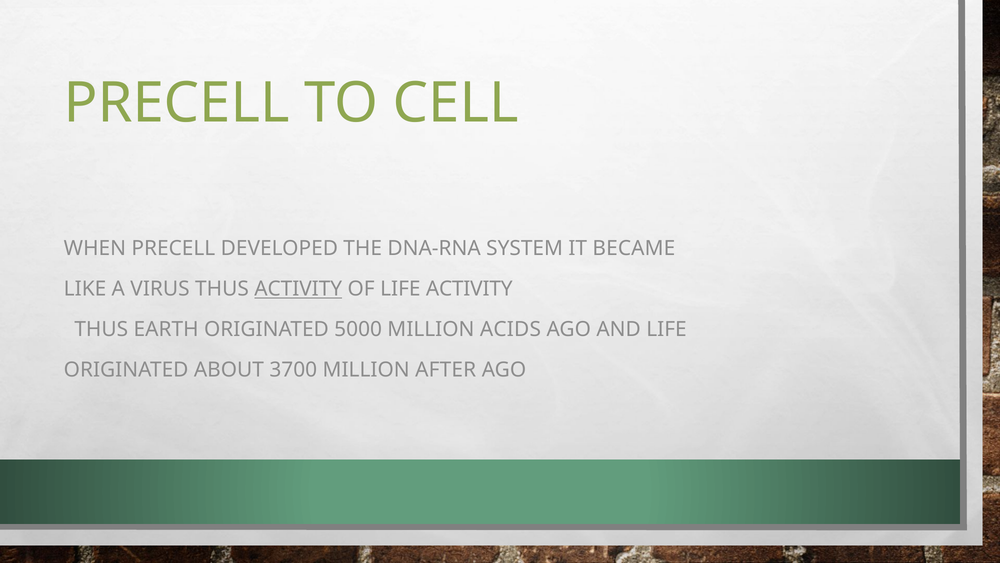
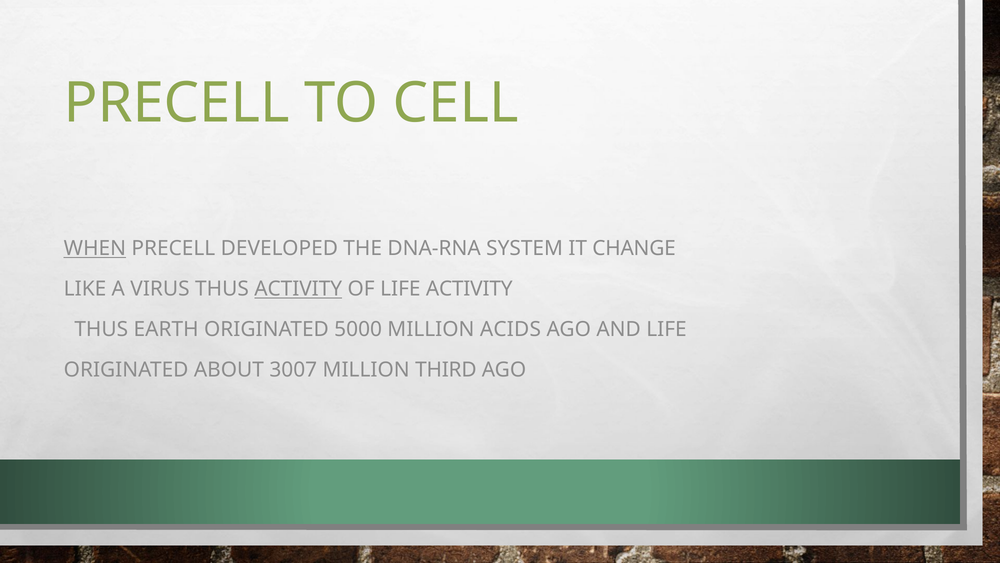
WHEN underline: none -> present
BECAME: BECAME -> CHANGE
3700: 3700 -> 3007
AFTER: AFTER -> THIRD
